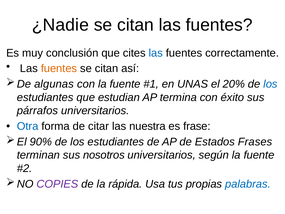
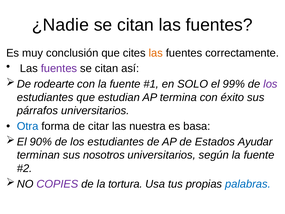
las at (156, 53) colour: blue -> orange
fuentes at (59, 68) colour: orange -> purple
algunas: algunas -> rodearte
UNAS: UNAS -> SOLO
20%: 20% -> 99%
los at (270, 84) colour: blue -> purple
frase: frase -> basa
Frases: Frases -> Ayudar
rápida: rápida -> tortura
